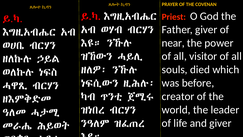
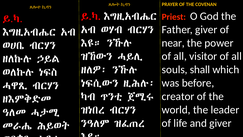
died: died -> shall
